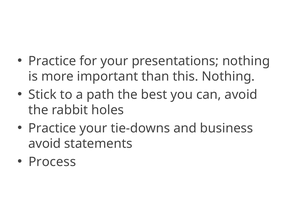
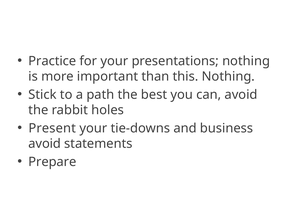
Practice at (52, 128): Practice -> Present
Process: Process -> Prepare
